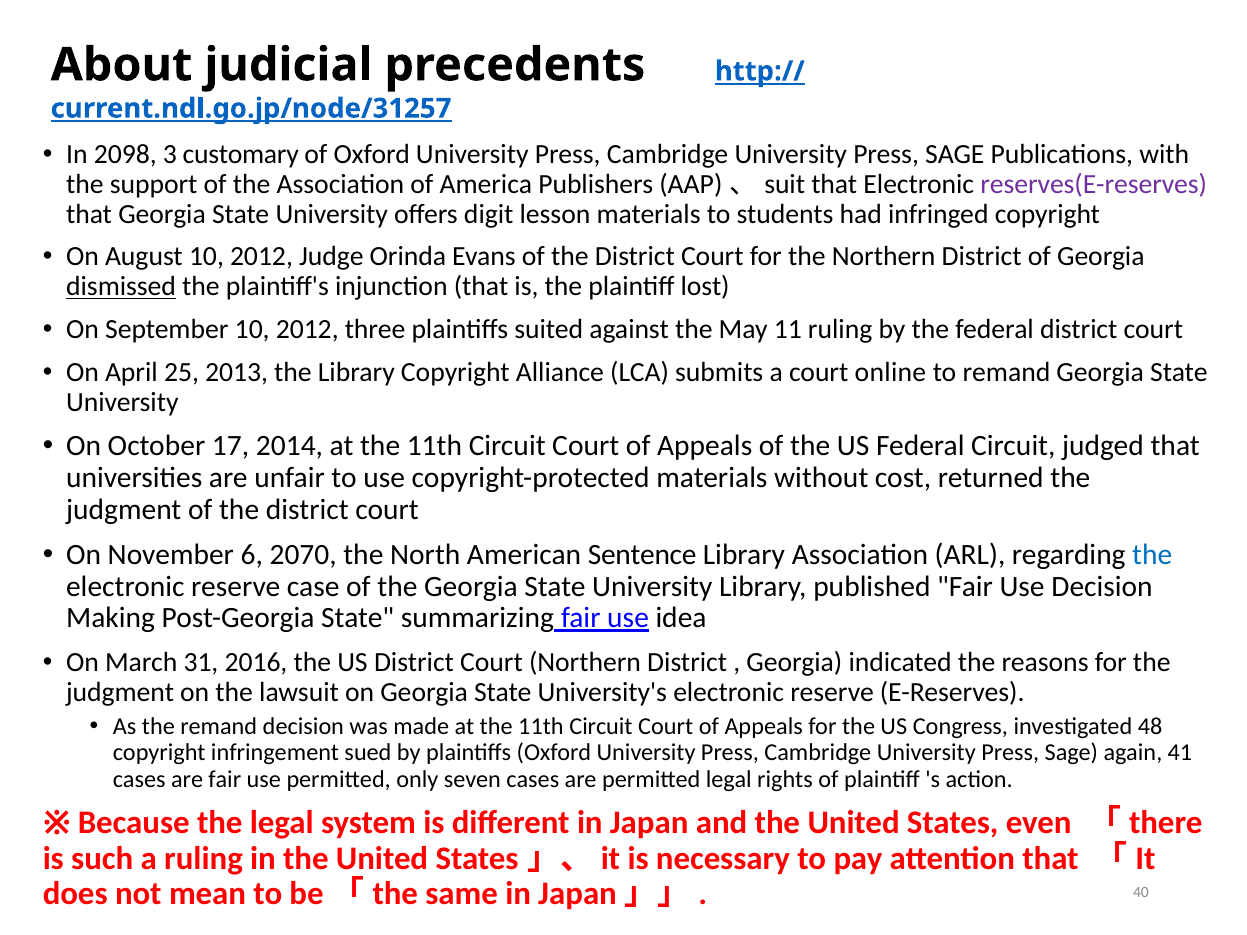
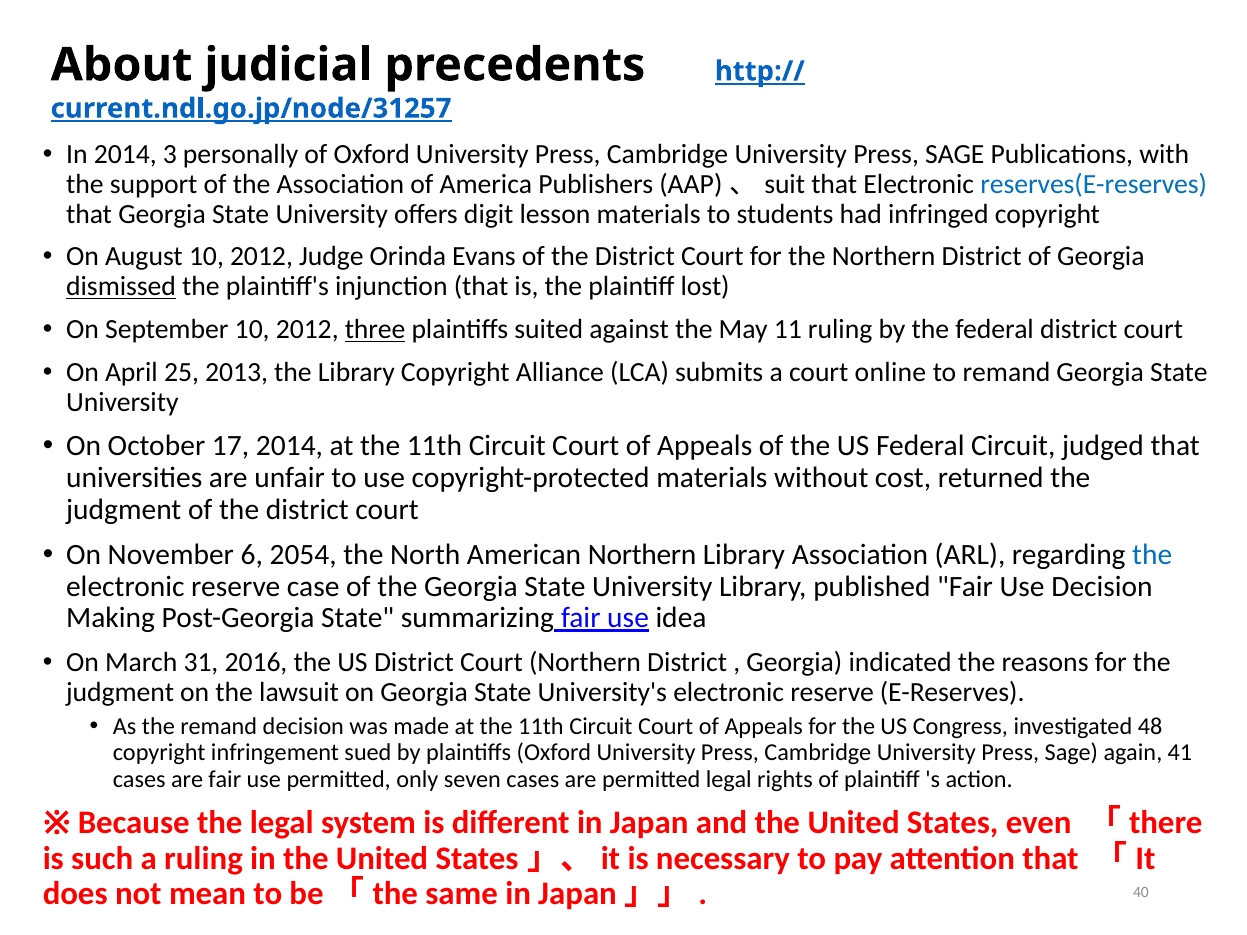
In 2098: 2098 -> 2014
customary: customary -> personally
reserves(E-reserves colour: purple -> blue
three underline: none -> present
2070: 2070 -> 2054
American Sentence: Sentence -> Northern
